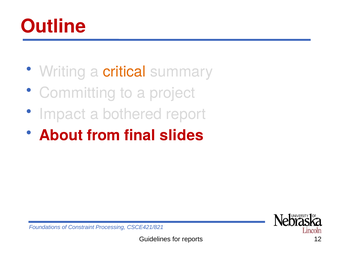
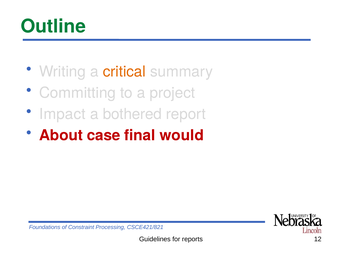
Outline colour: red -> green
from: from -> case
slides: slides -> would
